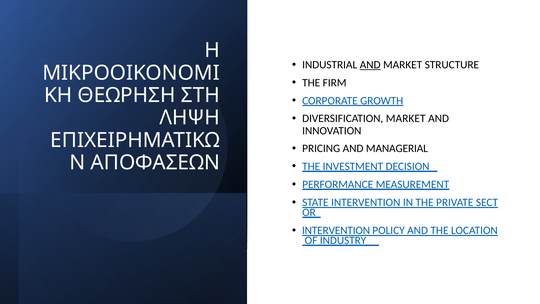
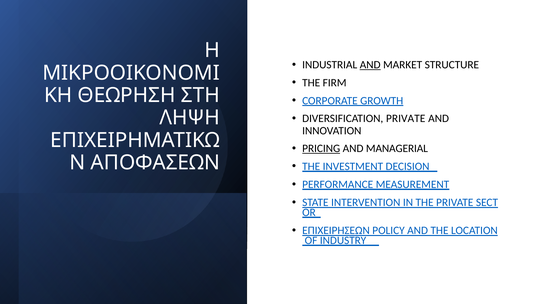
DIVERSIFICATION MARKET: MARKET -> PRIVATE
PRICING underline: none -> present
INTERVENTION at (336, 230): INTERVENTION -> ΕΠΙΧΕΙΡΗΣΕΩΝ
